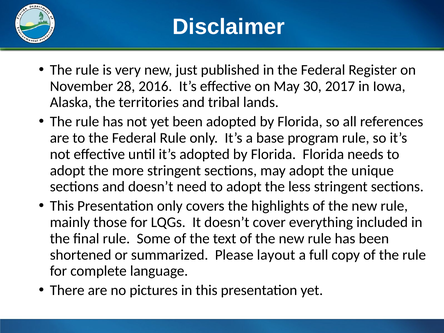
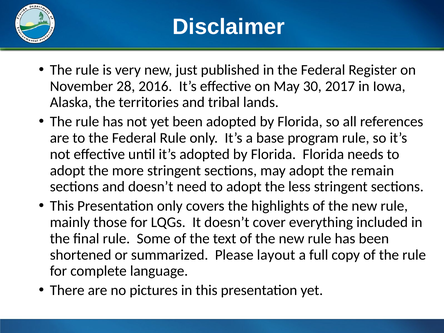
unique: unique -> remain
